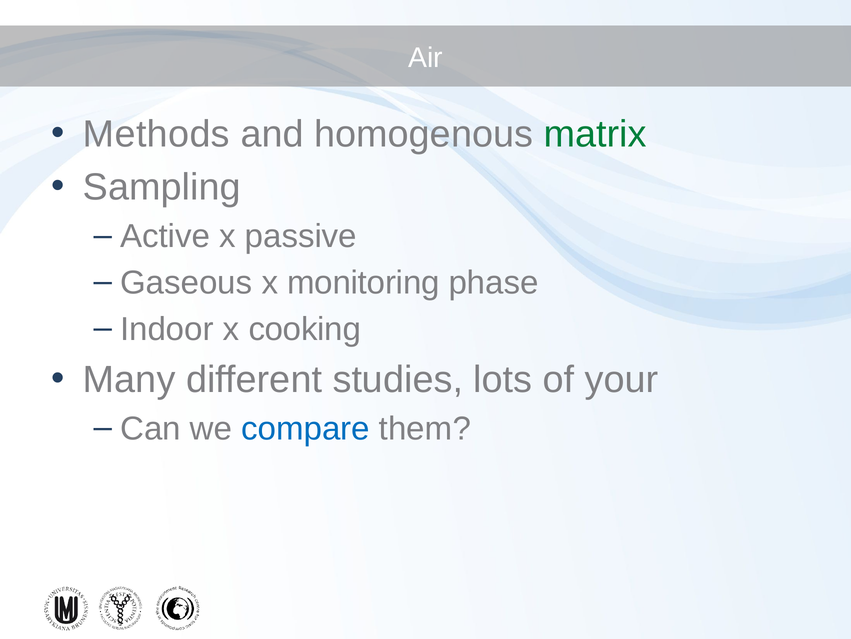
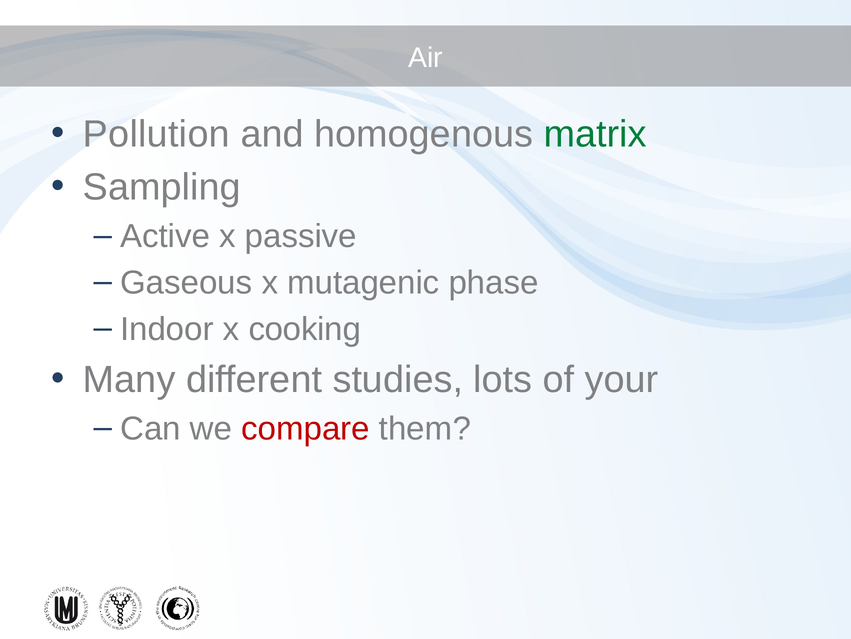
Methods: Methods -> Pollution
monitoring: monitoring -> mutagenic
compare colour: blue -> red
